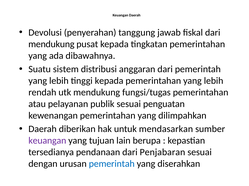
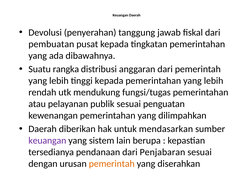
mendukung at (51, 44): mendukung -> pembuatan
sistem: sistem -> rangka
tujuan: tujuan -> sistem
pemerintah at (112, 164) colour: blue -> orange
